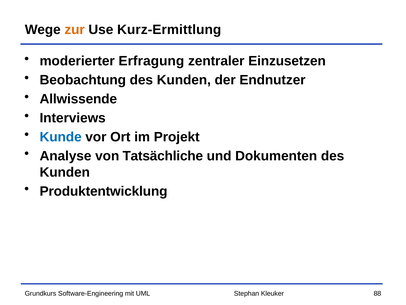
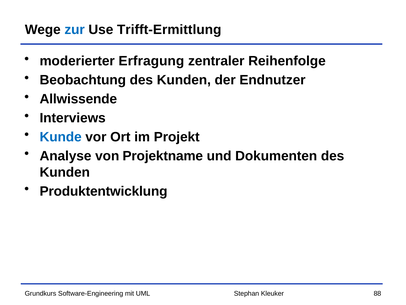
zur colour: orange -> blue
Kurz-Ermittlung: Kurz-Ermittlung -> Trifft-Ermittlung
Einzusetzen: Einzusetzen -> Reihenfolge
Tatsächliche: Tatsächliche -> Projektname
